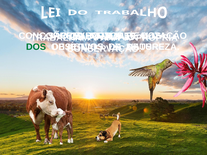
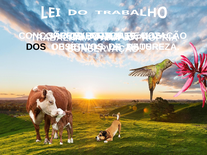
DOS at (36, 47) colour: green -> black
